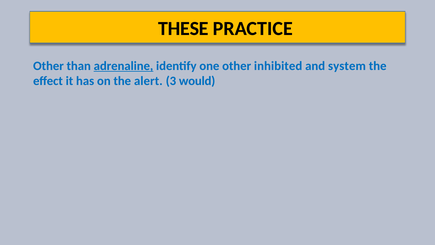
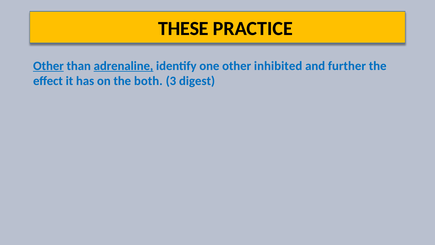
Other at (48, 66) underline: none -> present
system: system -> further
alert: alert -> both
would: would -> digest
